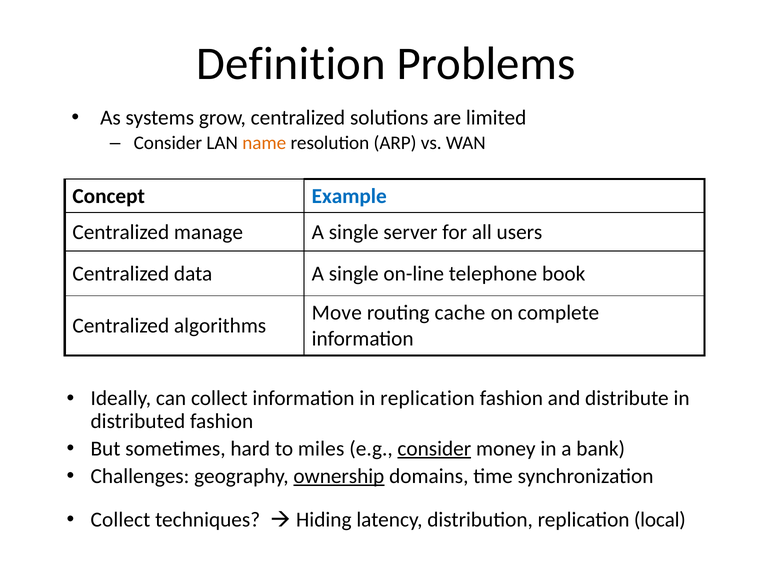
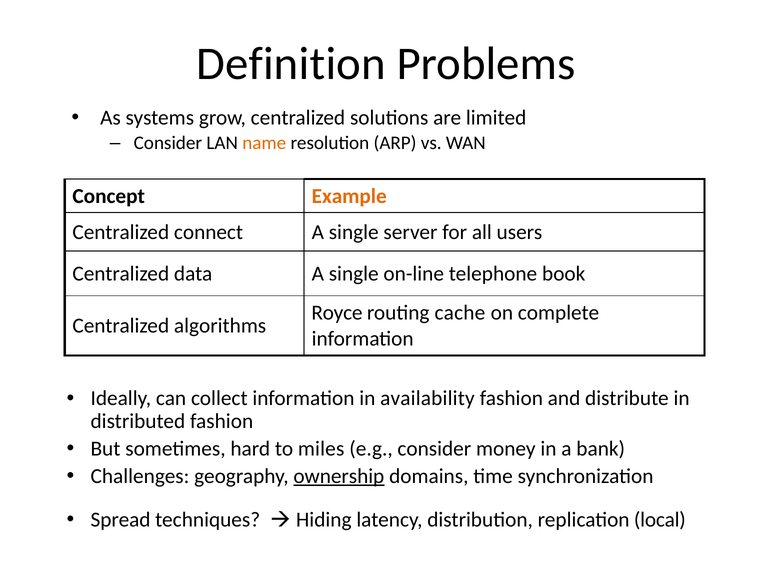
Example colour: blue -> orange
manage: manage -> connect
Move: Move -> Royce
in replication: replication -> availability
consider at (434, 448) underline: present -> none
Collect at (120, 519): Collect -> Spread
